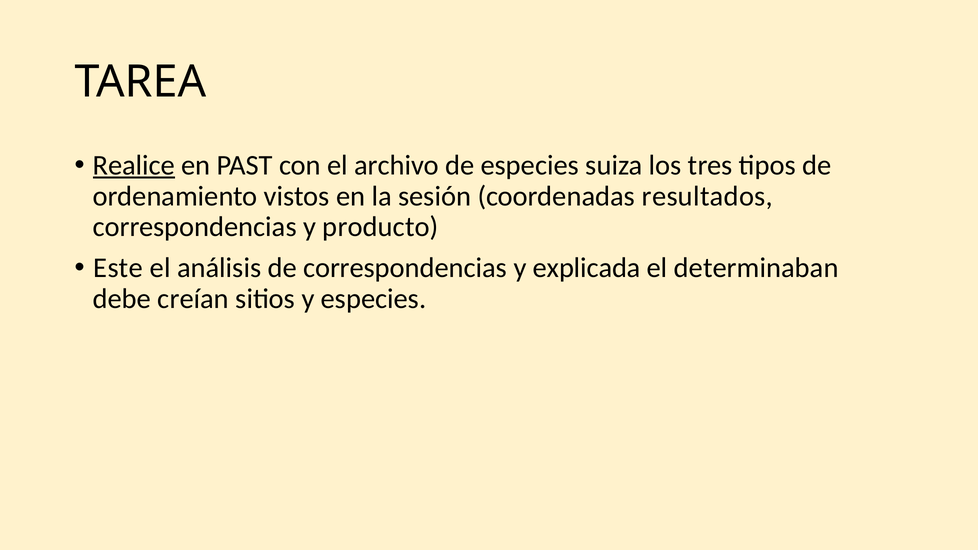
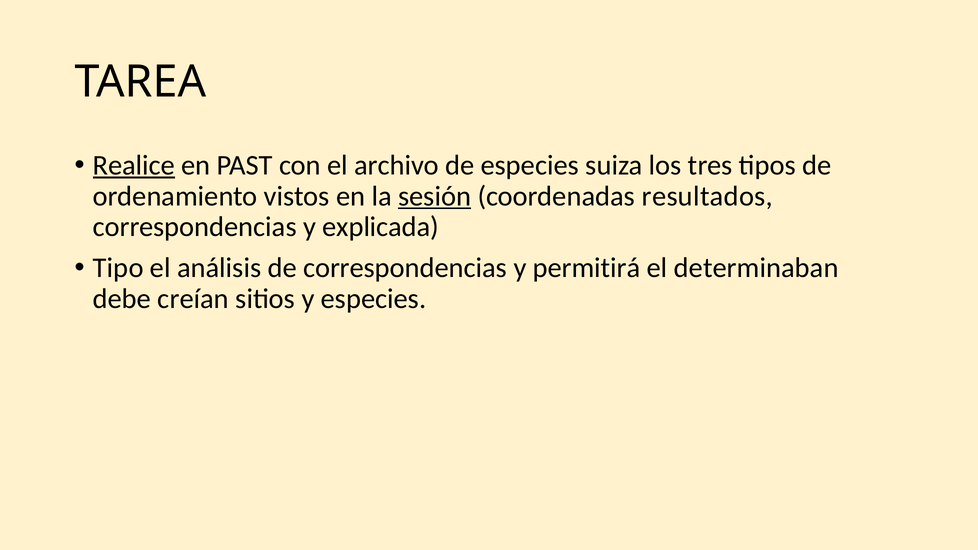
sesión underline: none -> present
producto: producto -> explicada
Este: Este -> Tipo
explicada: explicada -> permitirá
